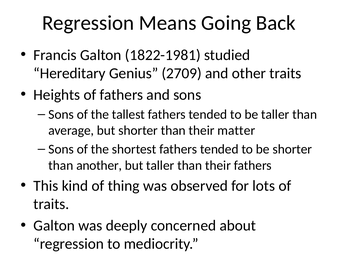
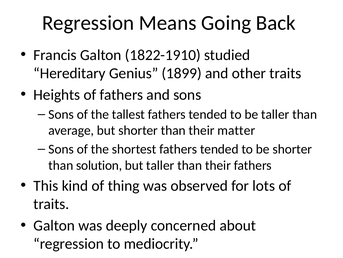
1822-1981: 1822-1981 -> 1822-1910
2709: 2709 -> 1899
another: another -> solution
